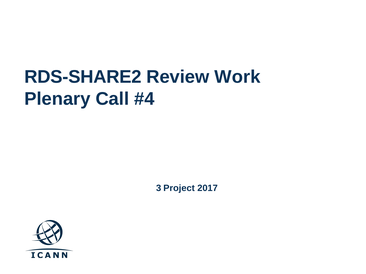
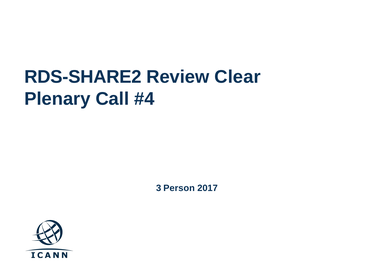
Work: Work -> Clear
Project: Project -> Person
